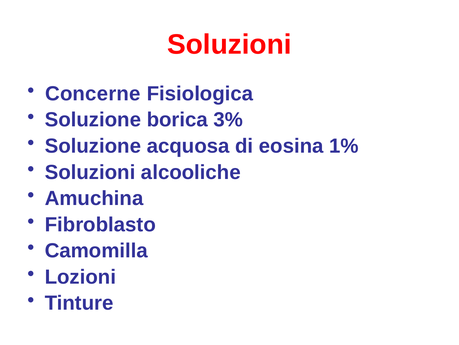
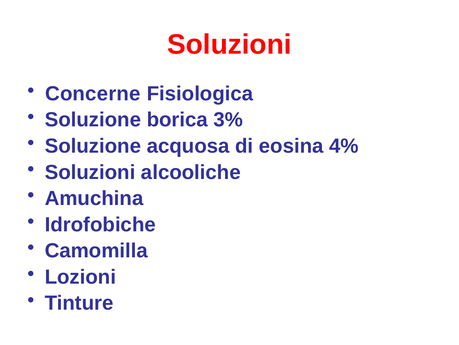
1%: 1% -> 4%
Fibroblasto: Fibroblasto -> Idrofobiche
